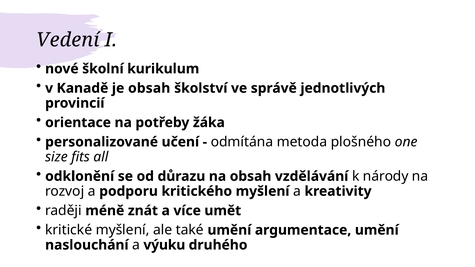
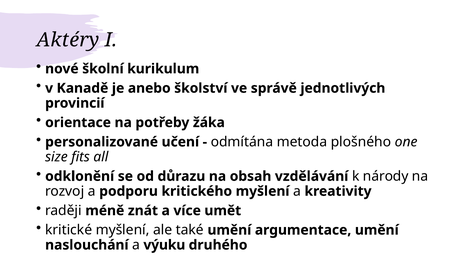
Vedení: Vedení -> Aktéry
je obsah: obsah -> anebo
